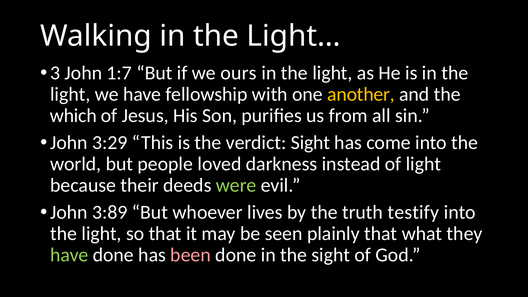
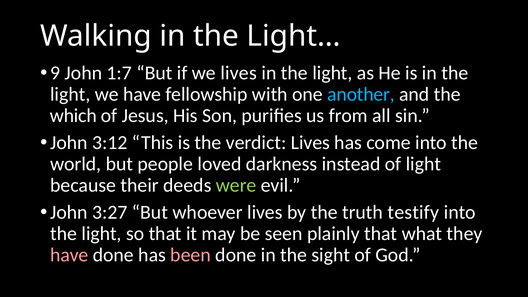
3: 3 -> 9
we ours: ours -> lives
another colour: yellow -> light blue
3:29: 3:29 -> 3:12
verdict Sight: Sight -> Lives
3:89: 3:89 -> 3:27
have at (69, 255) colour: light green -> pink
